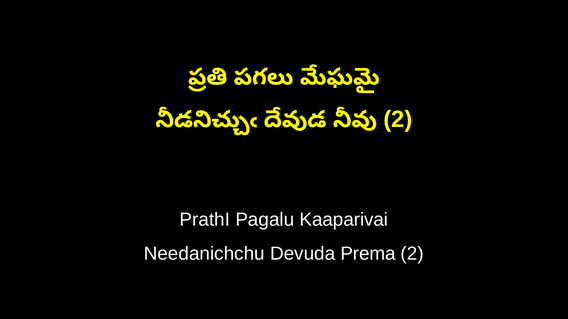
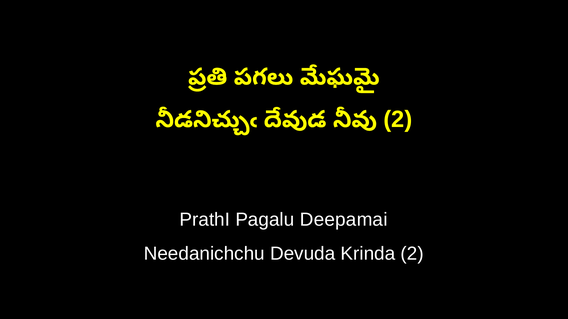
Kaaparivai: Kaaparivai -> Deepamai
Prema: Prema -> Krinda
